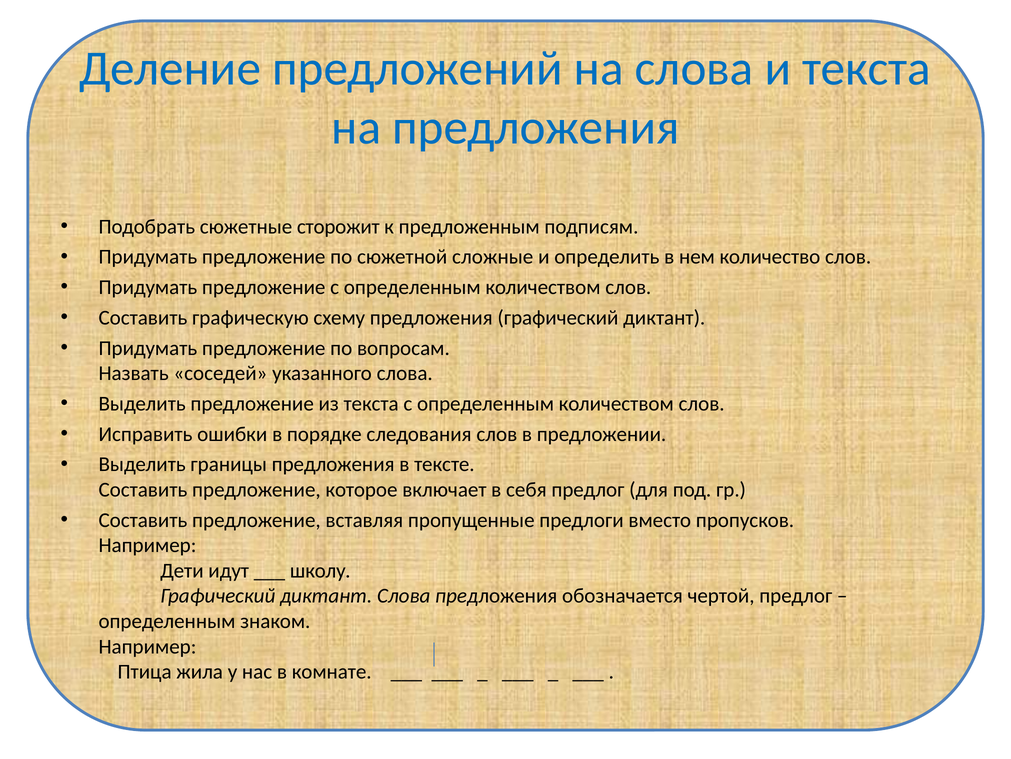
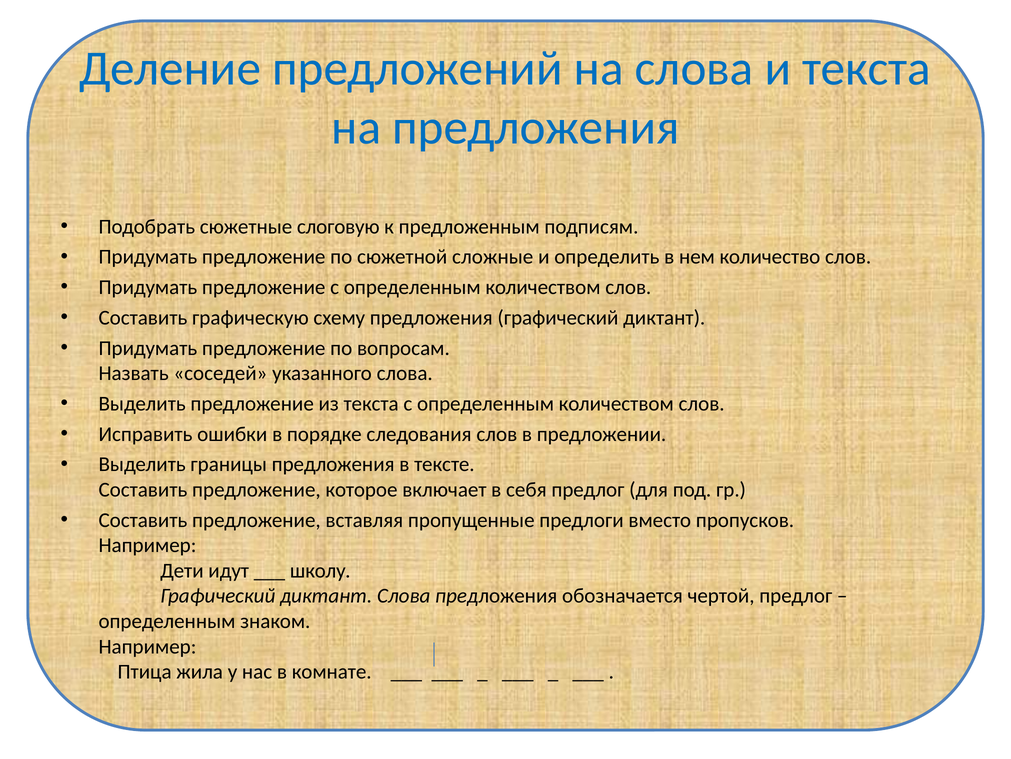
сторожит: сторожит -> слоговую
